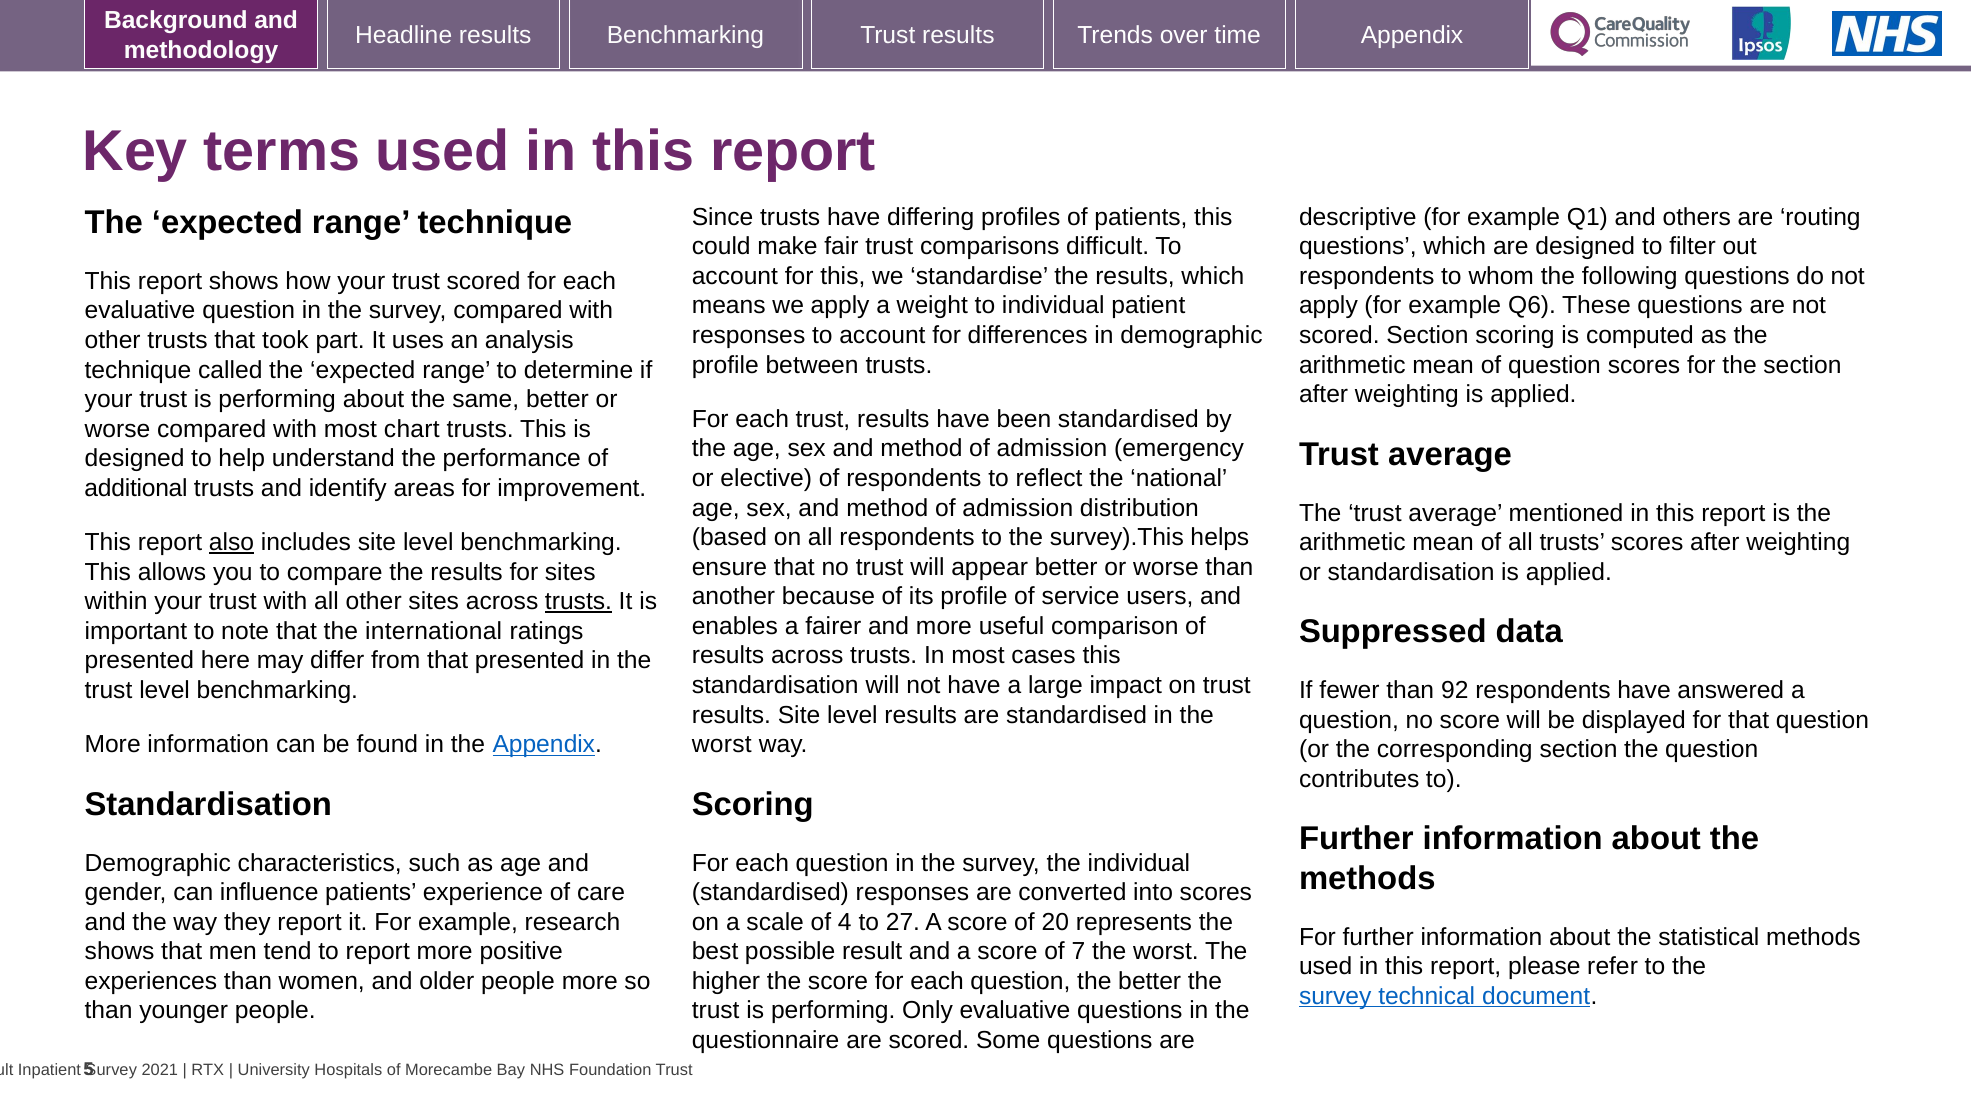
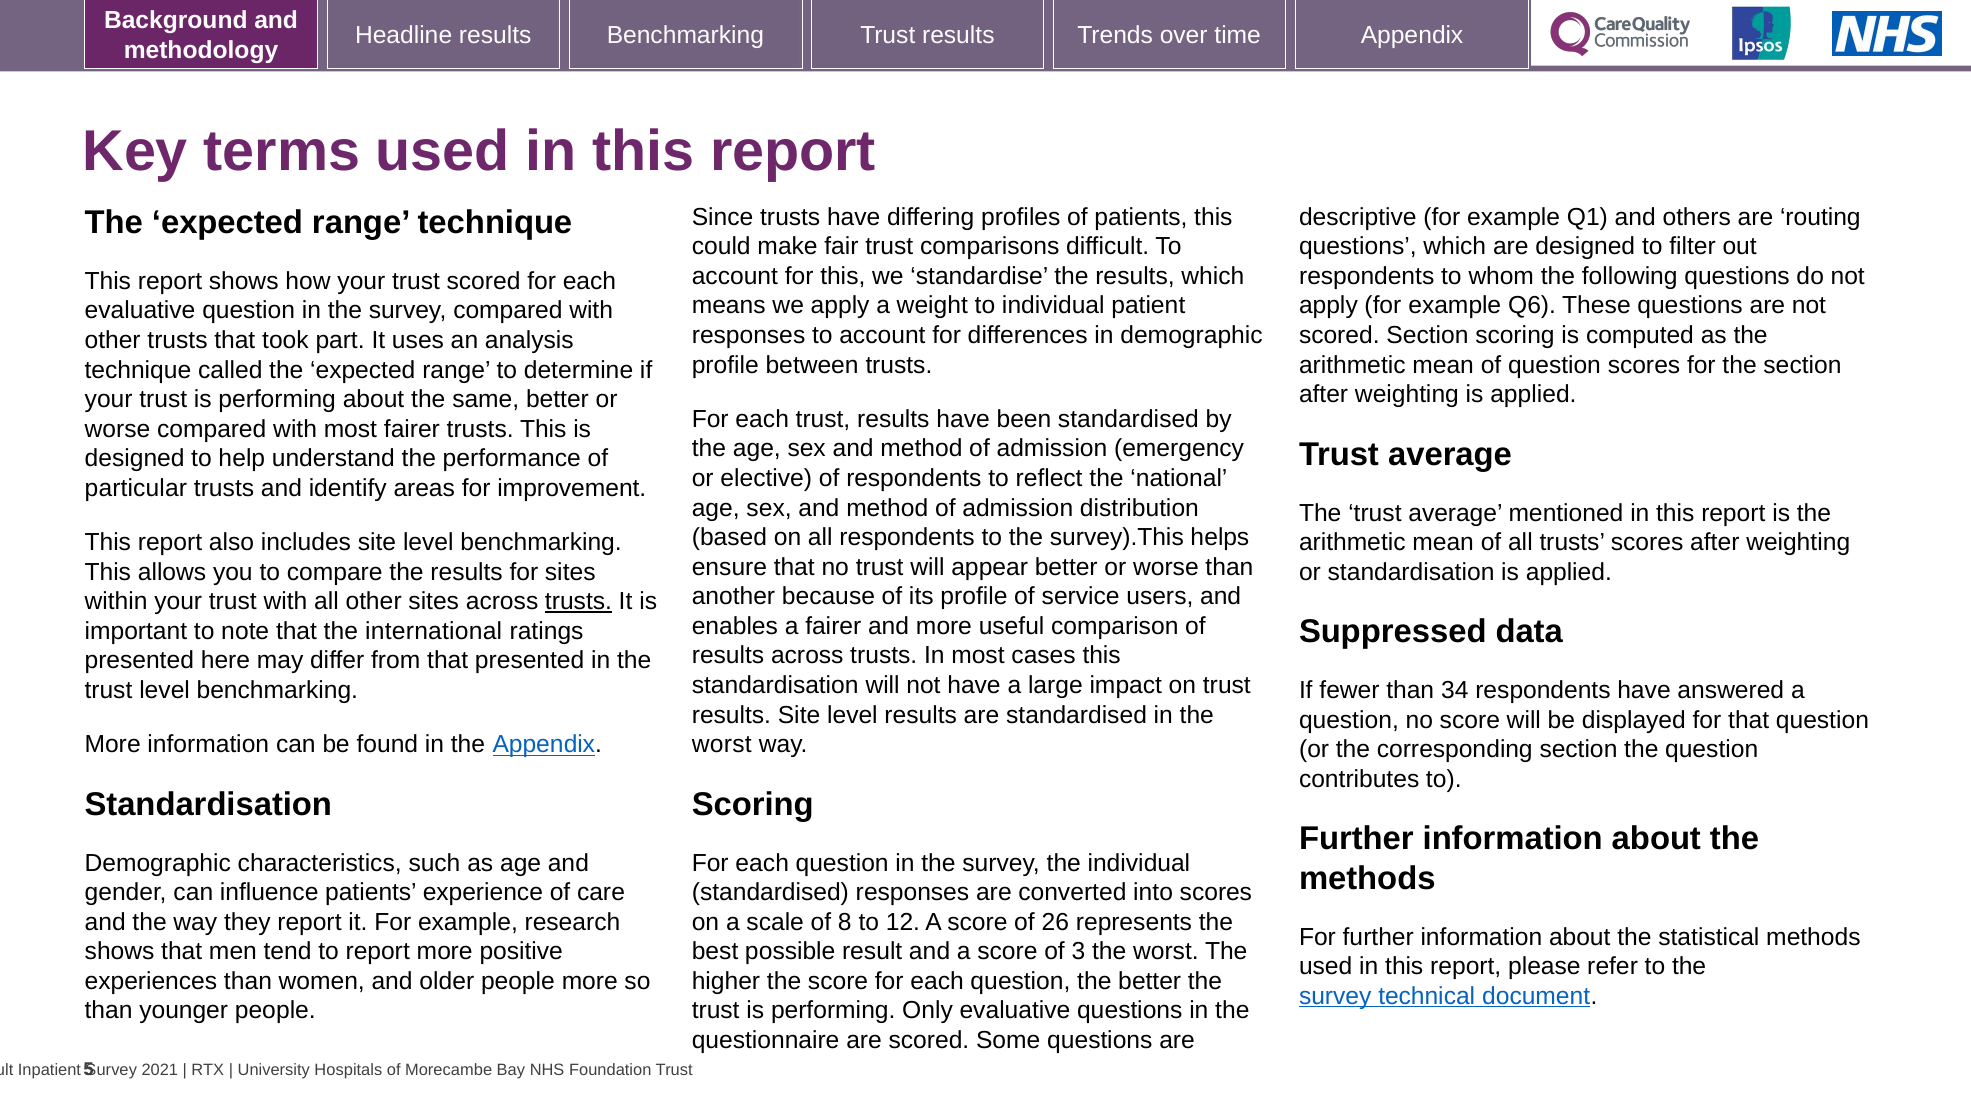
most chart: chart -> fairer
additional: additional -> particular
also underline: present -> none
92: 92 -> 34
4: 4 -> 8
27: 27 -> 12
20: 20 -> 26
7: 7 -> 3
